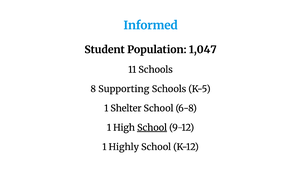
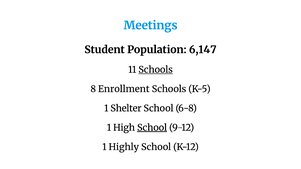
Informed: Informed -> Meetings
1,047: 1,047 -> 6,147
Schools at (156, 70) underline: none -> present
Supporting: Supporting -> Enrollment
